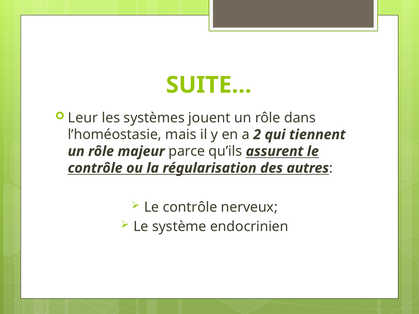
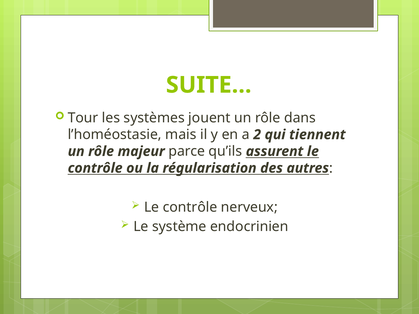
Leur: Leur -> Tour
